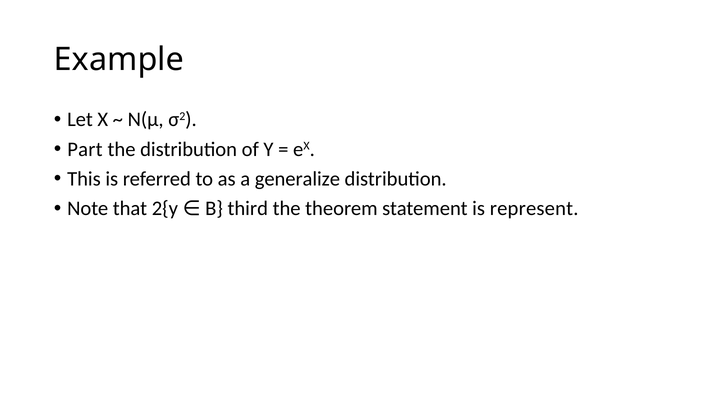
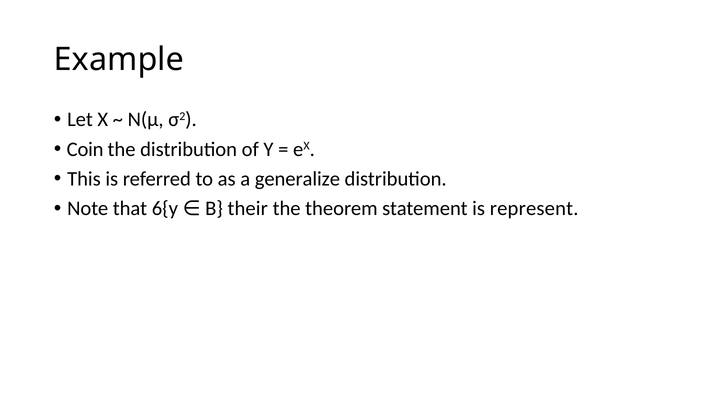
Part: Part -> Coin
2{y: 2{y -> 6{y
third: third -> their
